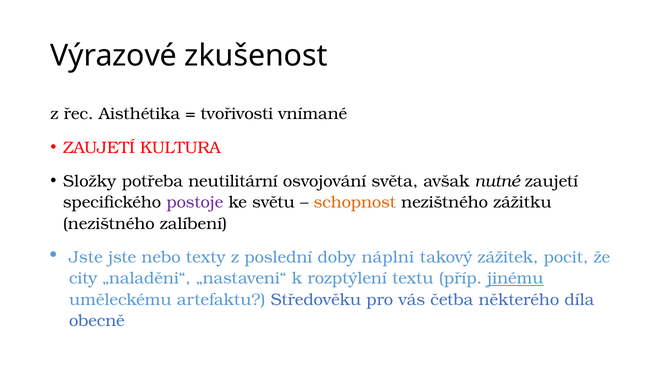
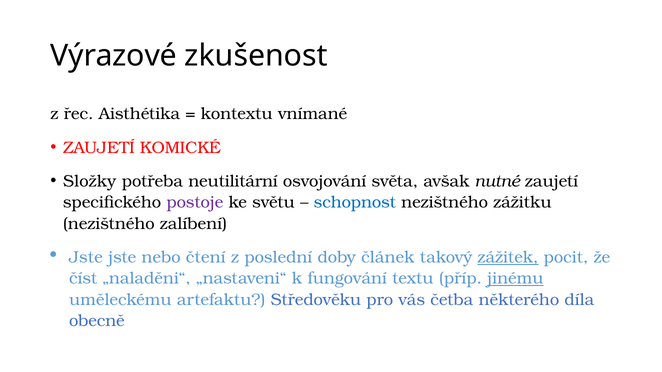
tvořivosti: tvořivosti -> kontextu
KULTURA: KULTURA -> KOMICKÉ
schopnost colour: orange -> blue
texty: texty -> čtení
náplni: náplni -> článek
zážitek underline: none -> present
city: city -> číst
rozptýlení: rozptýlení -> fungování
